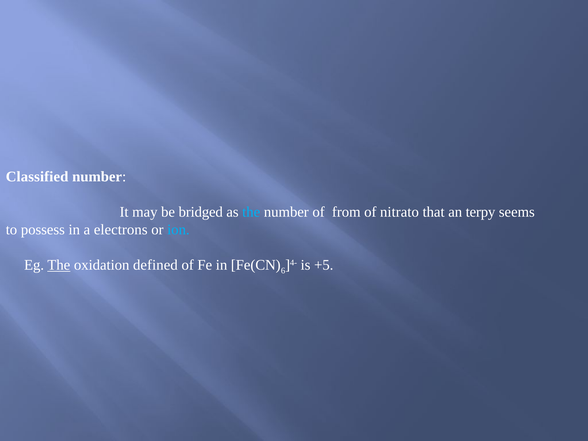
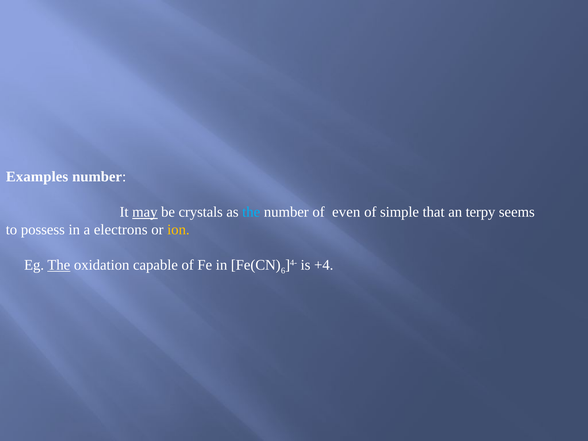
Classified: Classified -> Examples
may underline: none -> present
bridged: bridged -> crystals
from: from -> even
nitrato: nitrato -> simple
ion colour: light blue -> yellow
defined: defined -> capable
+5: +5 -> +4
